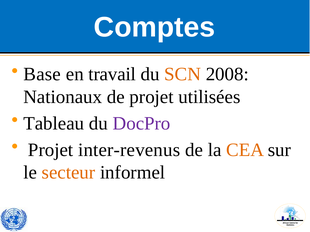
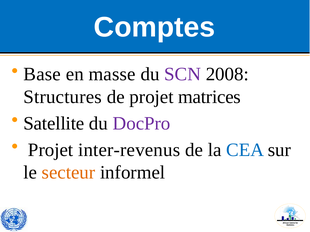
travail: travail -> masse
SCN colour: orange -> purple
Nationaux: Nationaux -> Structures
utilisées: utilisées -> matrices
Tableau: Tableau -> Satellite
CEA colour: orange -> blue
